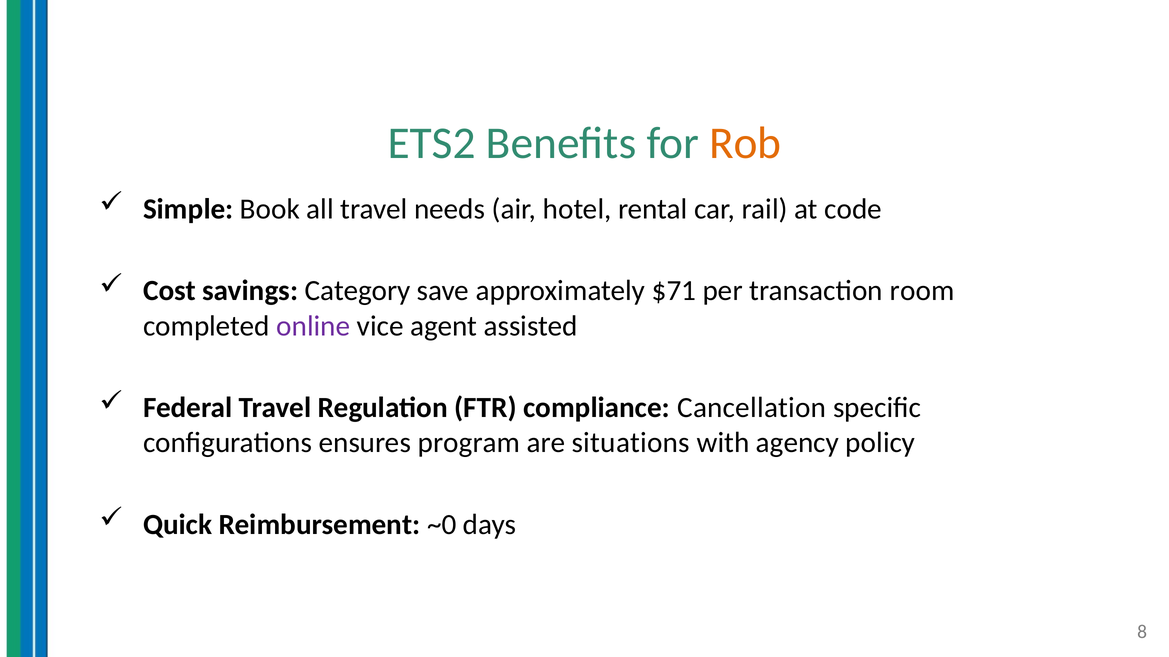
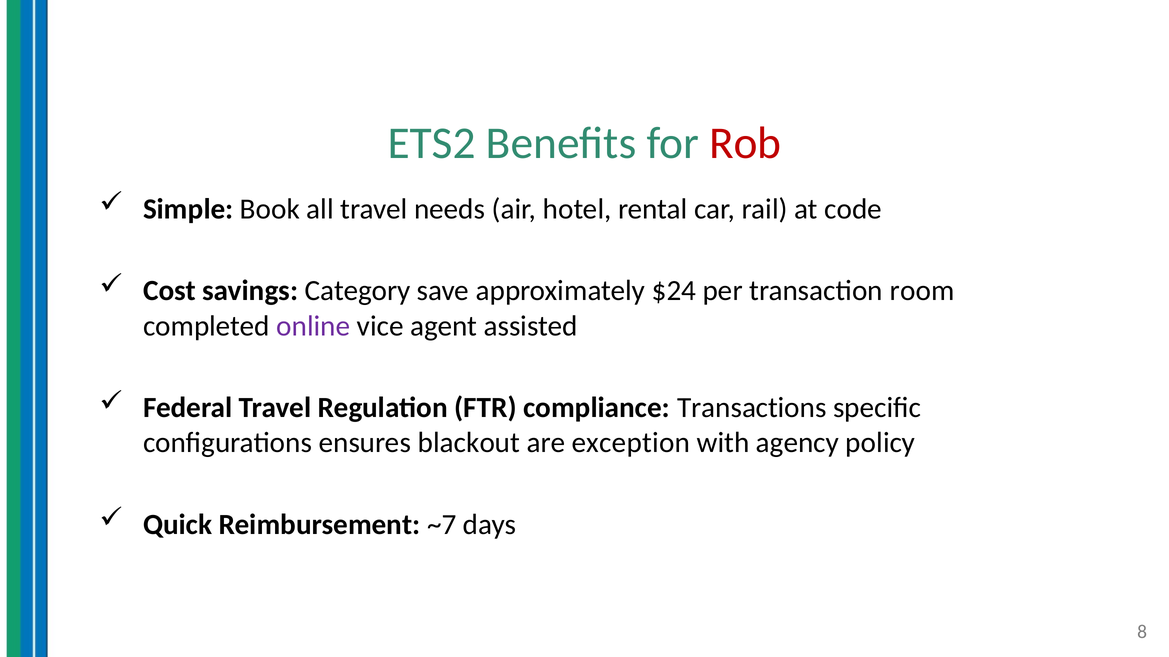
Rob colour: orange -> red
$71: $71 -> $24
Cancellation: Cancellation -> Transactions
program: program -> blackout
situations: situations -> exception
~0: ~0 -> ~7
